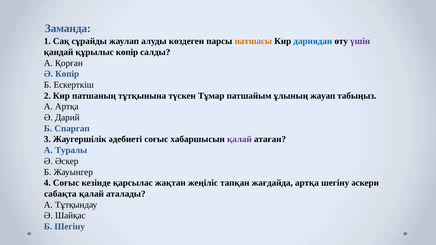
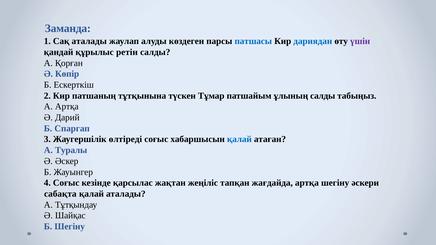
Сақ сұрайды: сұрайды -> аталады
патшасы colour: orange -> blue
құрылыс көпір: көпір -> ретін
ұлының жауап: жауап -> салды
әдебиеті: әдебиеті -> өлтіреді
қалай at (239, 139) colour: purple -> blue
